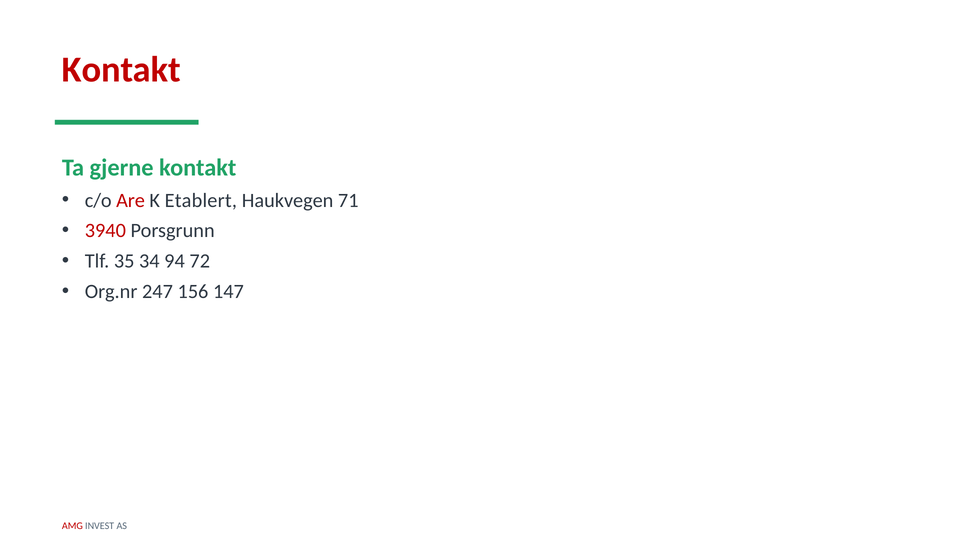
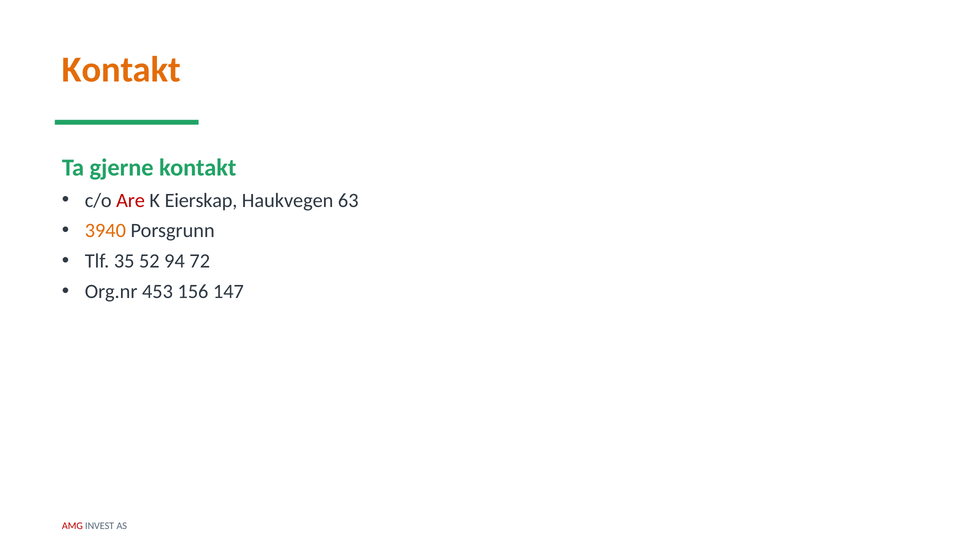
Kontakt at (121, 70) colour: red -> orange
Etablert: Etablert -> Eierskap
71: 71 -> 63
3940 colour: red -> orange
34: 34 -> 52
247: 247 -> 453
